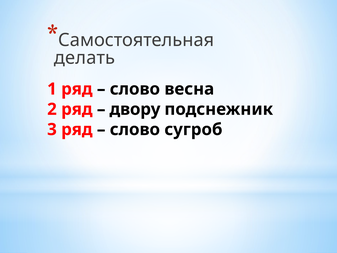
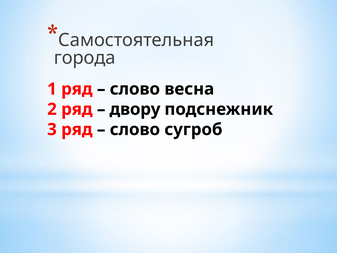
делать: делать -> города
